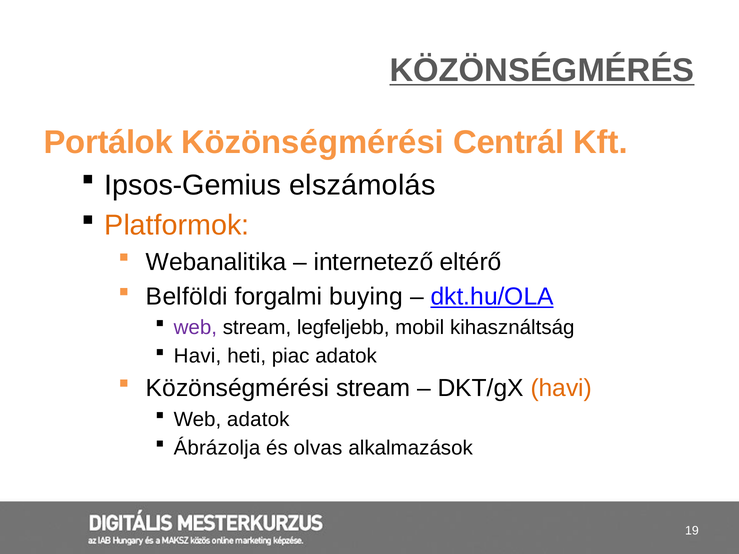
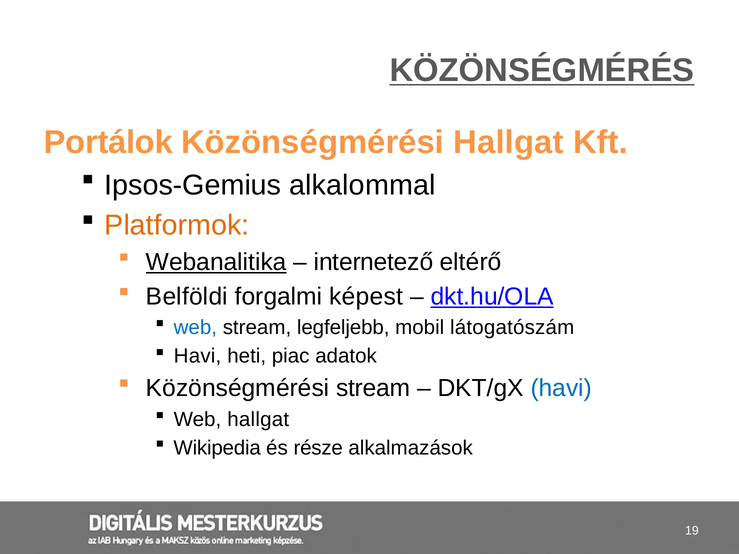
Közönségmérési Centrál: Centrál -> Hallgat
elszámolás: elszámolás -> alkalommal
Webanalitika underline: none -> present
buying: buying -> képest
web at (195, 327) colour: purple -> blue
kihasználtság: kihasználtság -> látogatószám
havi at (561, 389) colour: orange -> blue
Web adatok: adatok -> hallgat
Ábrázolja: Ábrázolja -> Wikipedia
olvas: olvas -> része
